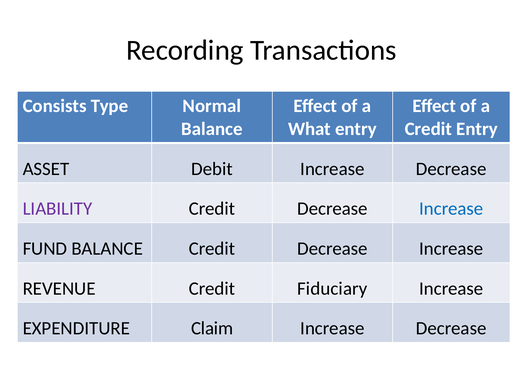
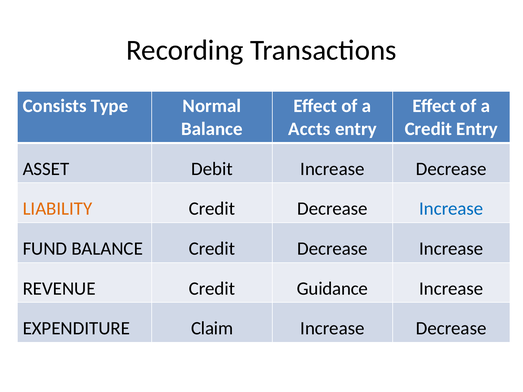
What: What -> Accts
LIABILITY colour: purple -> orange
Fiduciary: Fiduciary -> Guidance
